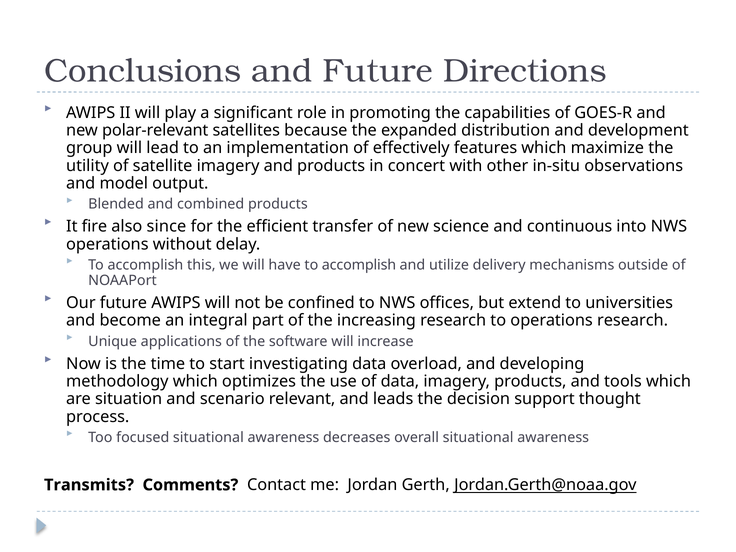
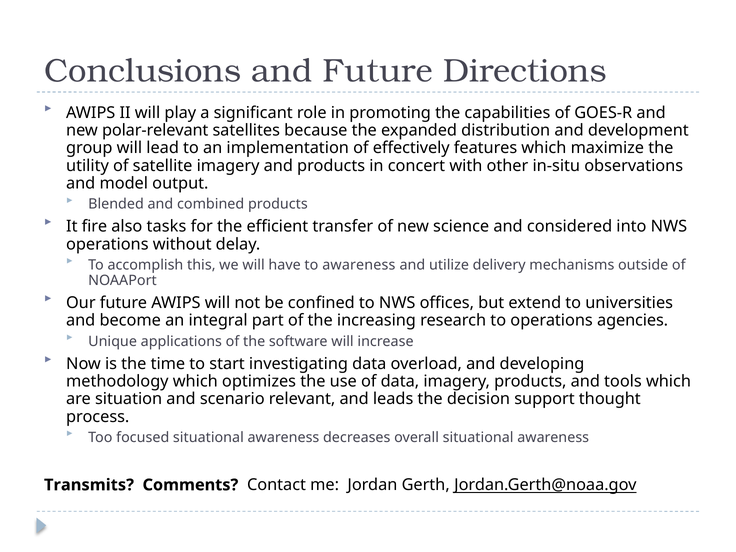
since: since -> tasks
continuous: continuous -> considered
have to accomplish: accomplish -> awareness
operations research: research -> agencies
